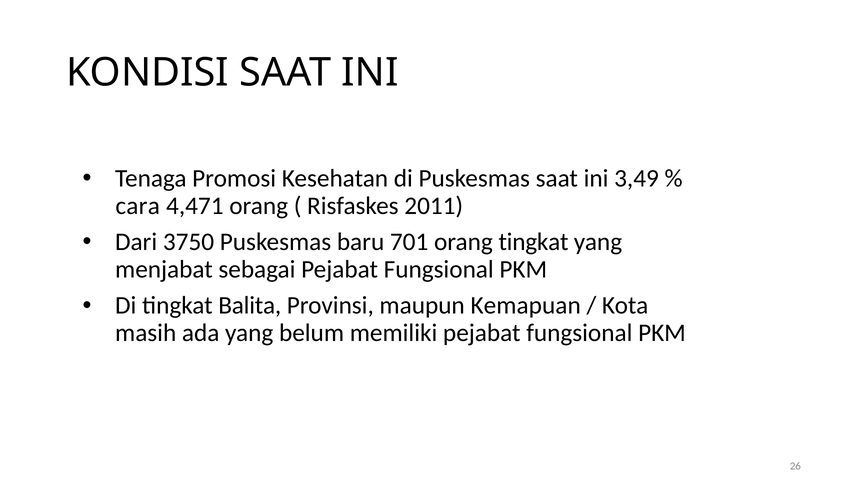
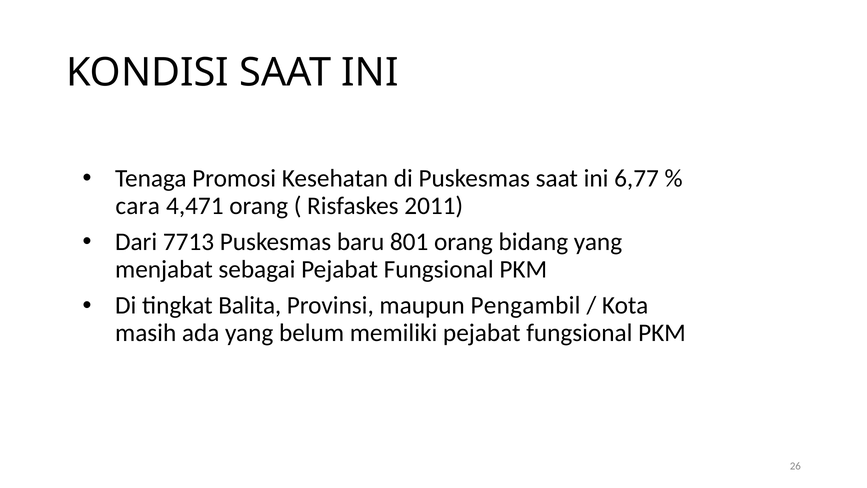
3,49: 3,49 -> 6,77
3750: 3750 -> 7713
701: 701 -> 801
orang tingkat: tingkat -> bidang
Kemapuan: Kemapuan -> Pengambil
